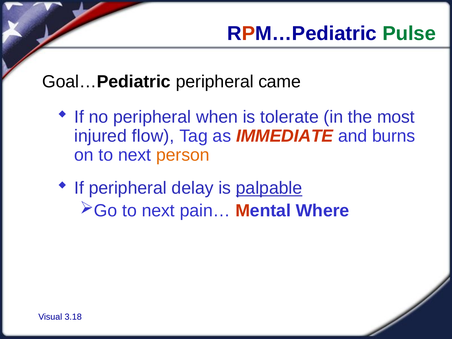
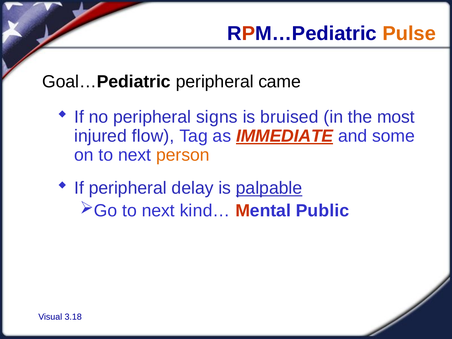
Pulse colour: green -> orange
when: when -> signs
tolerate: tolerate -> bruised
IMMEDIATE underline: none -> present
burns: burns -> some
pain…: pain… -> kind…
Where: Where -> Public
